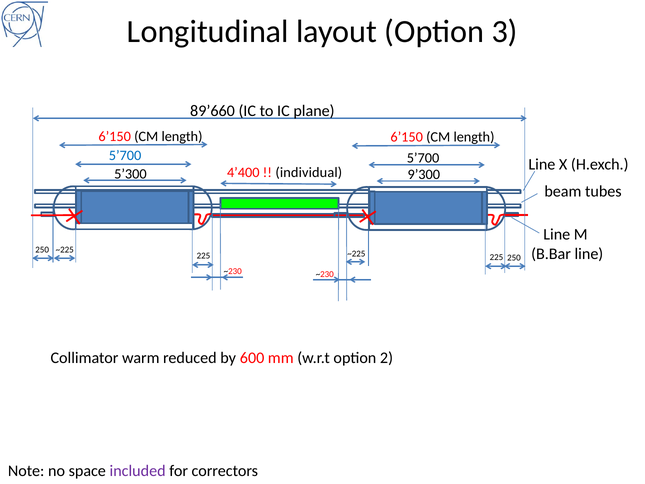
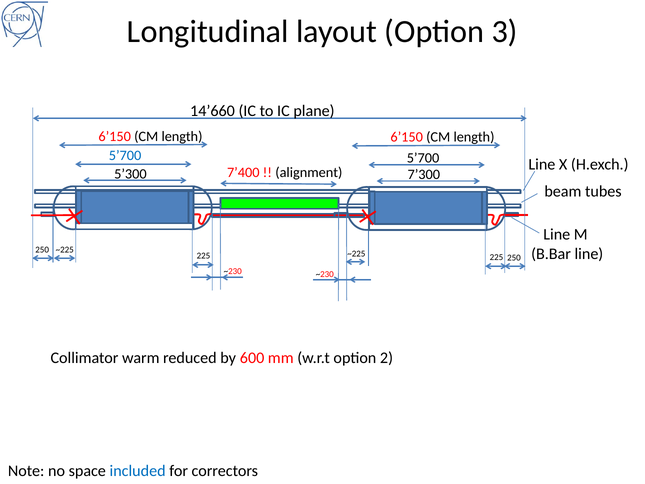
89’660: 89’660 -> 14’660
4’400: 4’400 -> 7’400
individual: individual -> alignment
9’300: 9’300 -> 7’300
included colour: purple -> blue
